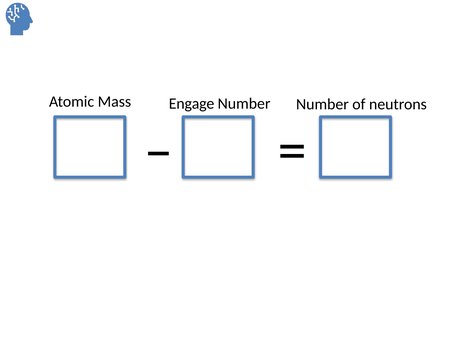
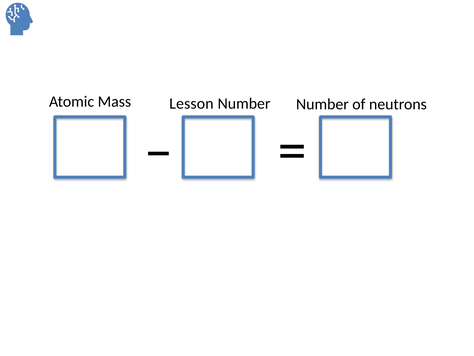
Engage: Engage -> Lesson
